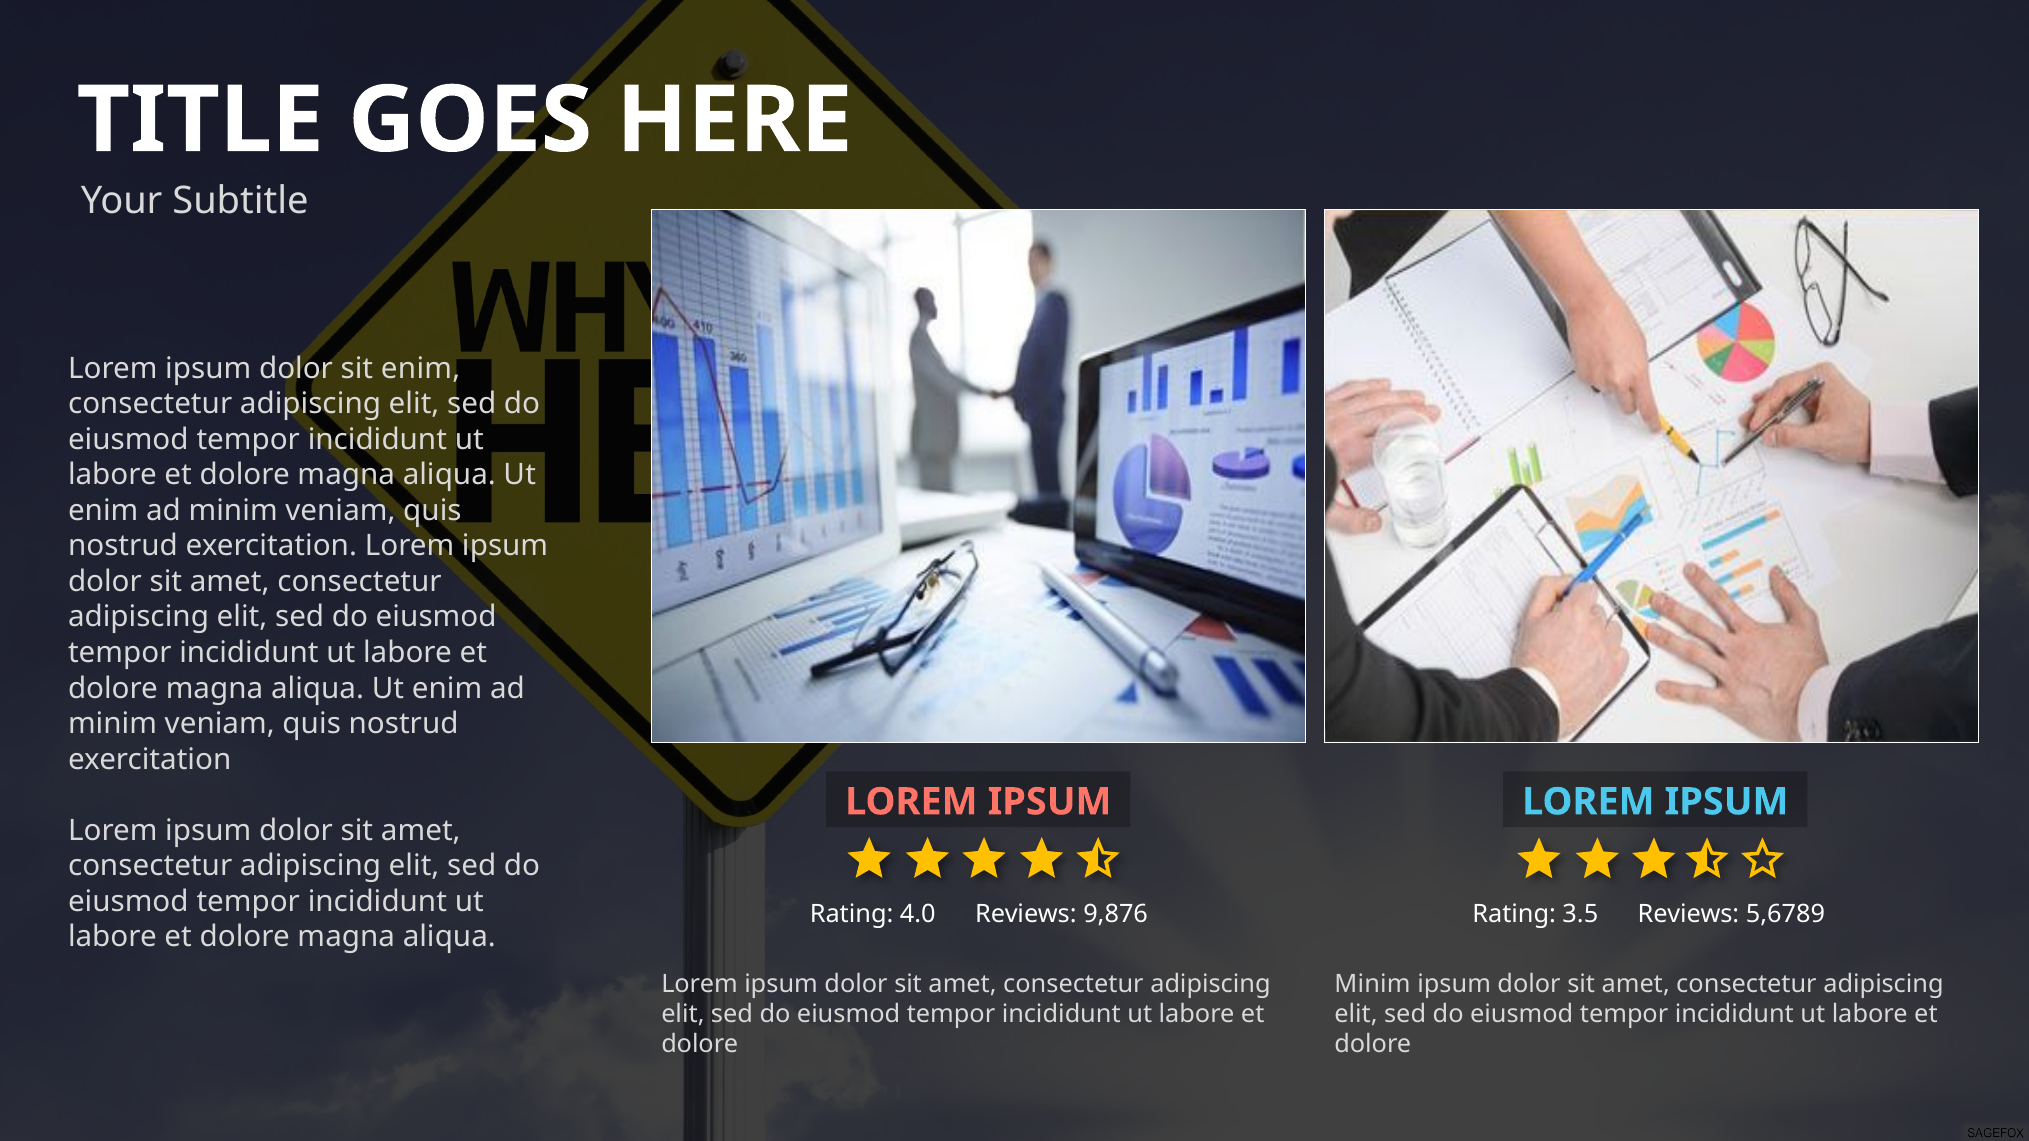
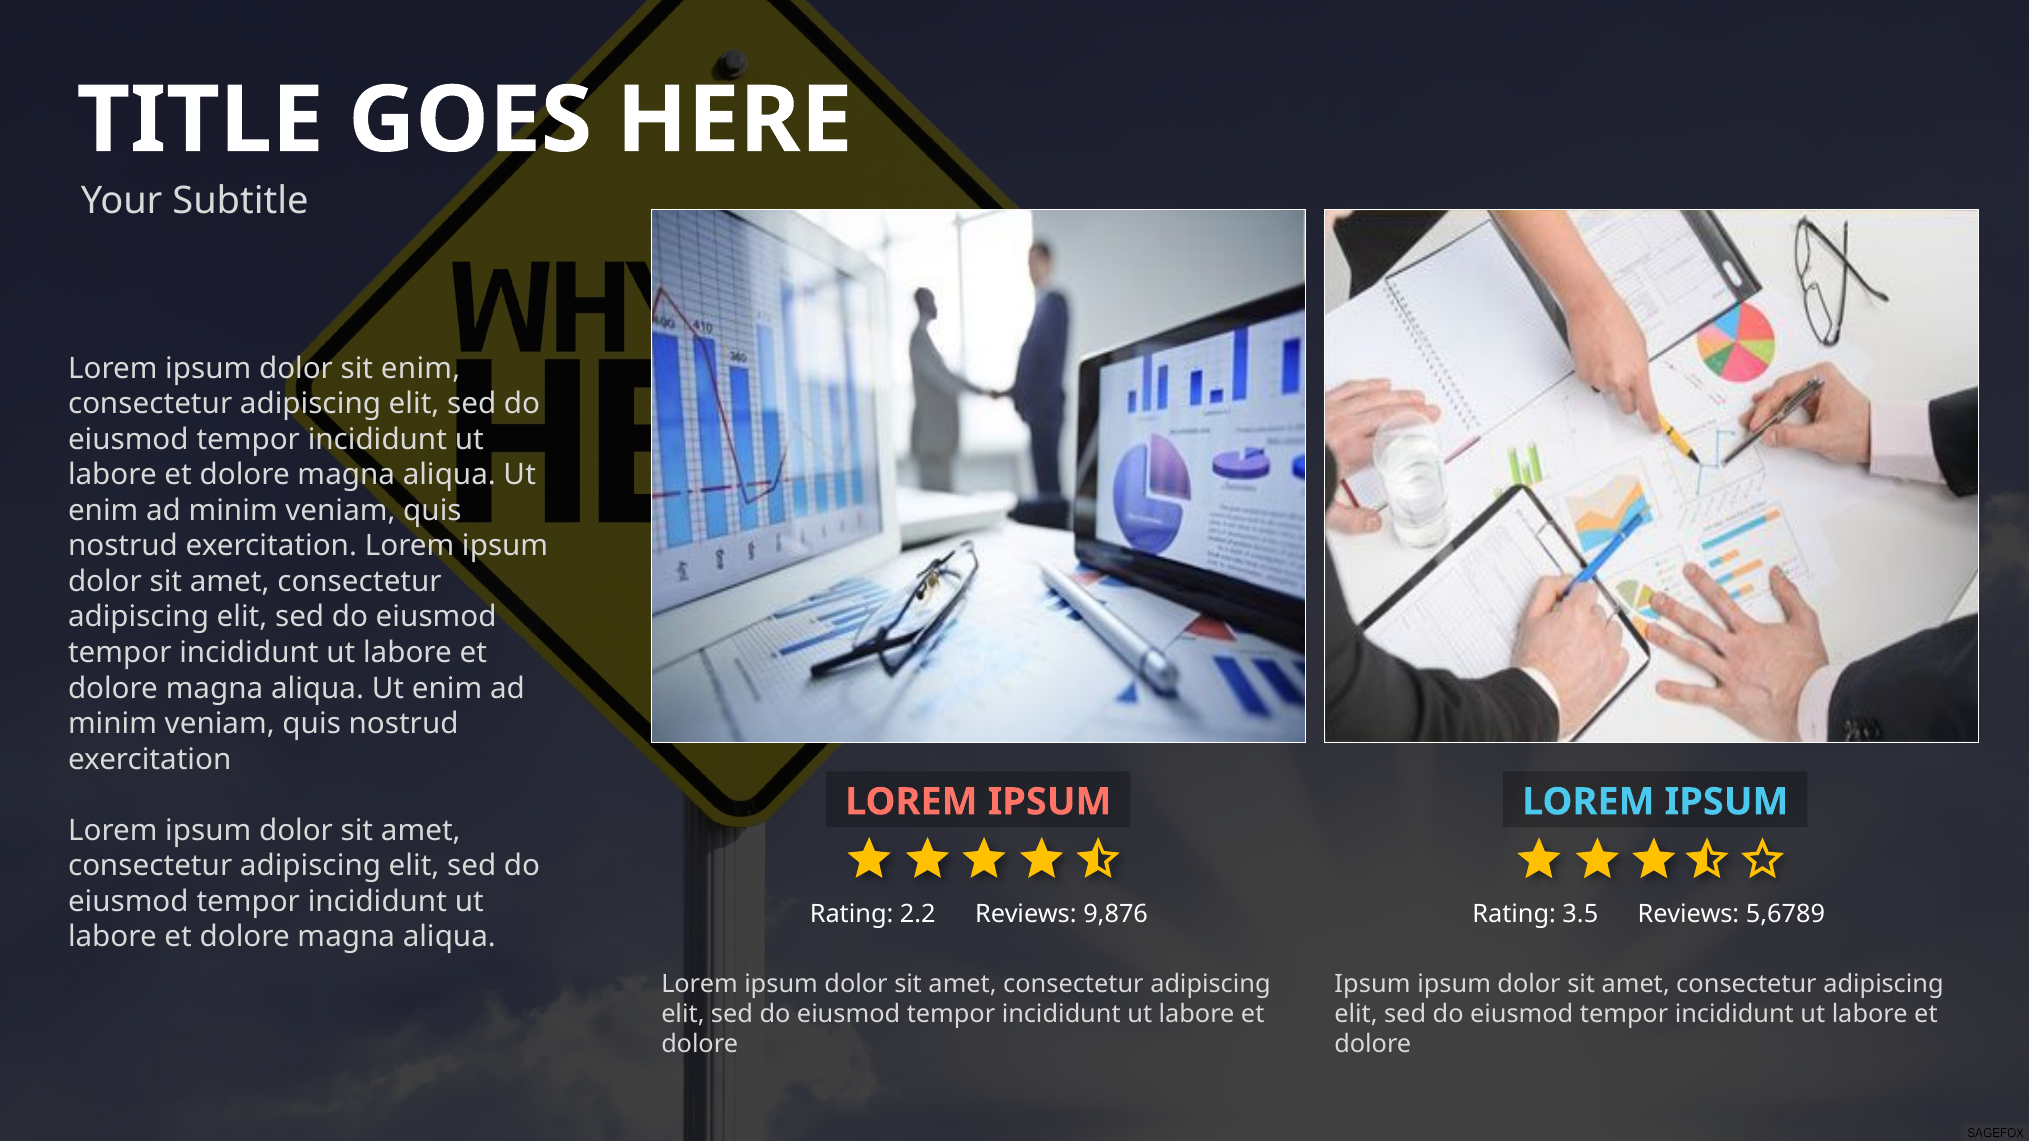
4.0: 4.0 -> 2.2
Minim at (1373, 984): Minim -> Ipsum
